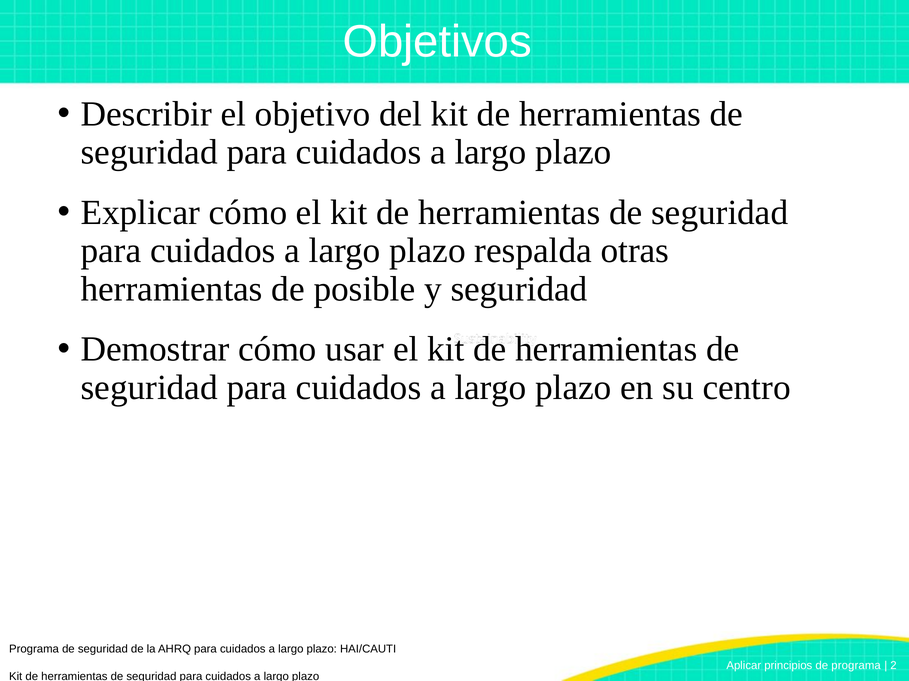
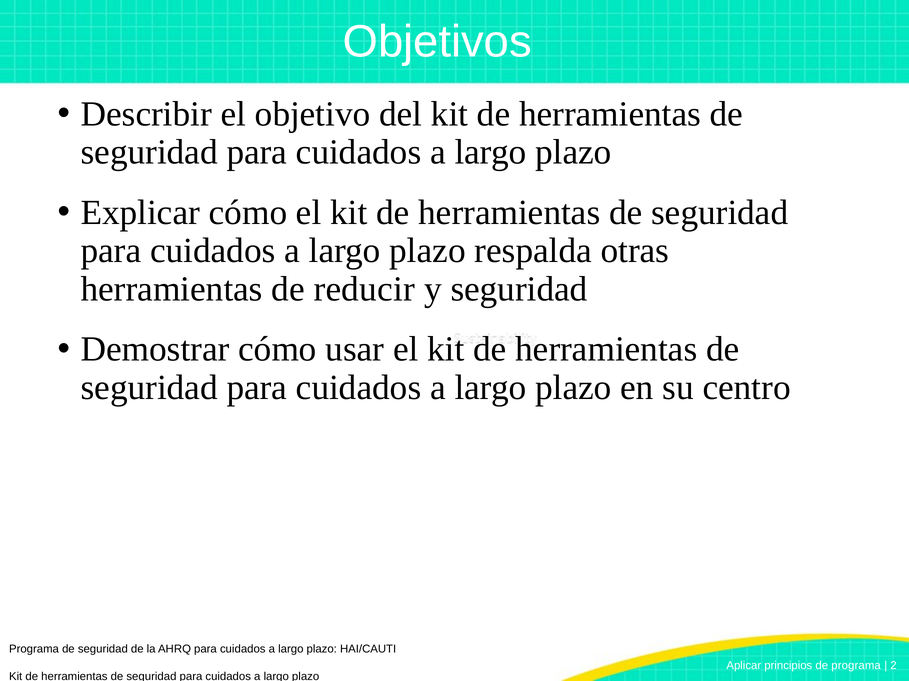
posible: posible -> reducir
